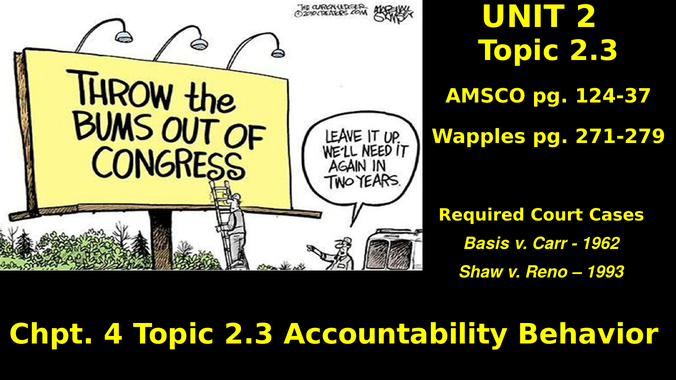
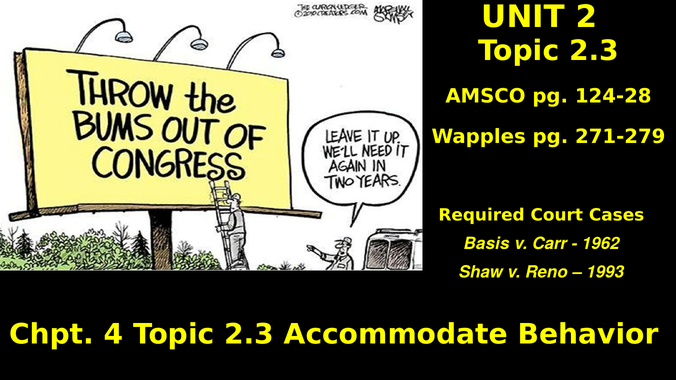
124-37: 124-37 -> 124-28
Accountability: Accountability -> Accommodate
